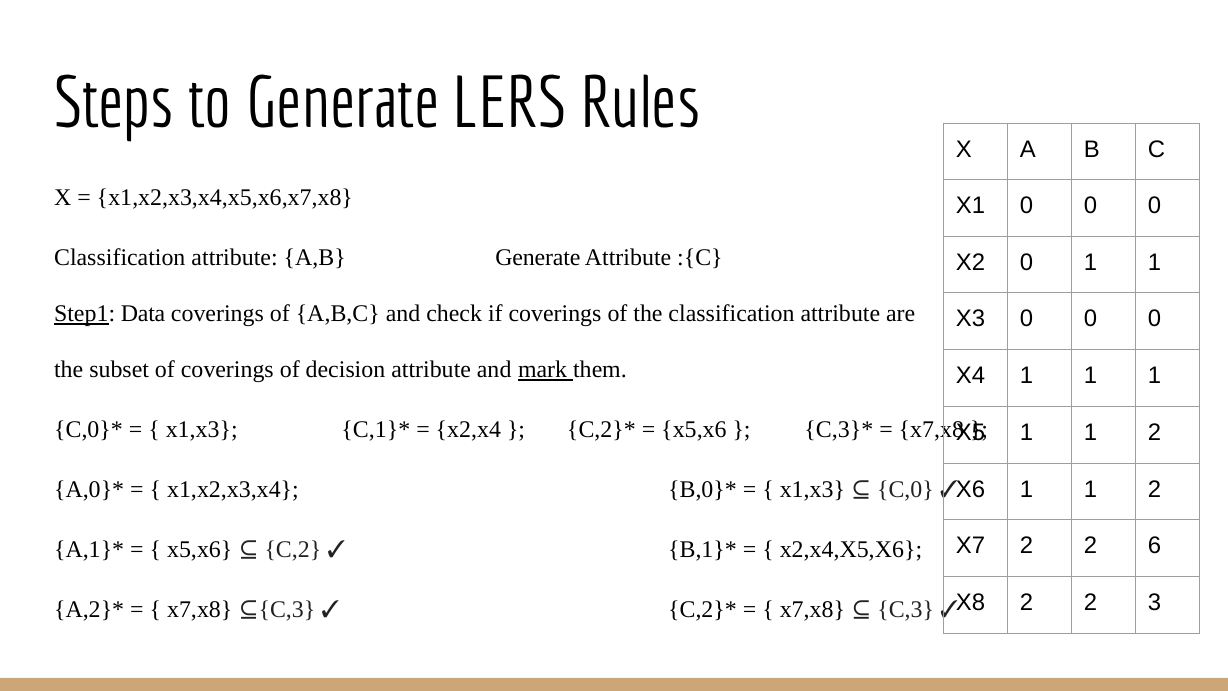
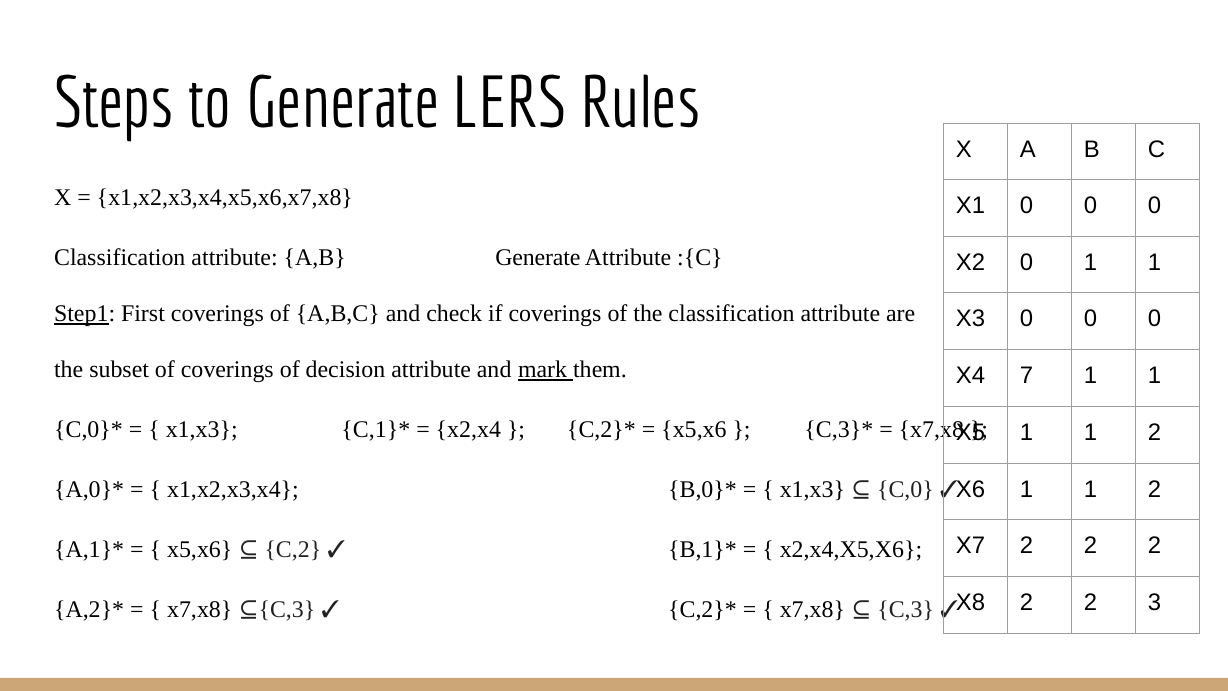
Data: Data -> First
X4 1: 1 -> 7
2 2 6: 6 -> 2
